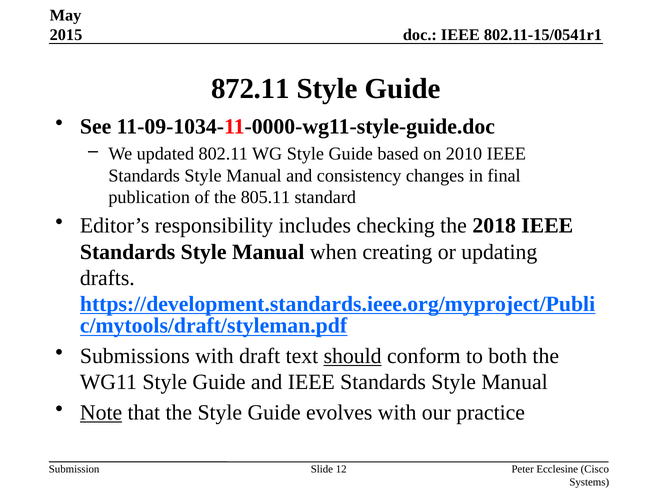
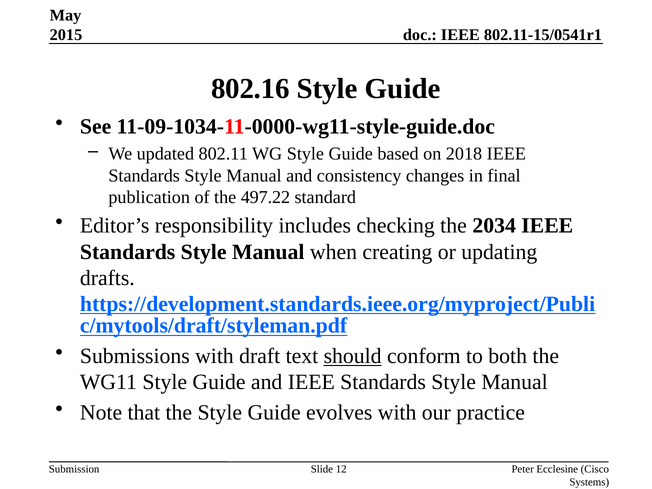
872.11: 872.11 -> 802.16
2010: 2010 -> 2018
805.11: 805.11 -> 497.22
2018: 2018 -> 2034
Note underline: present -> none
